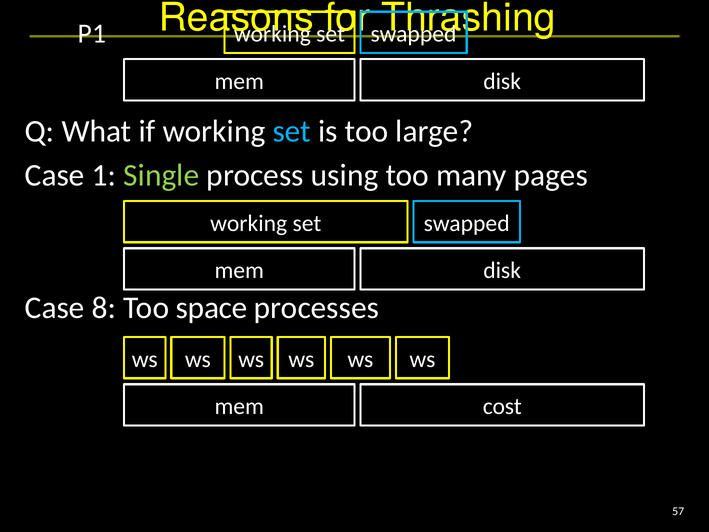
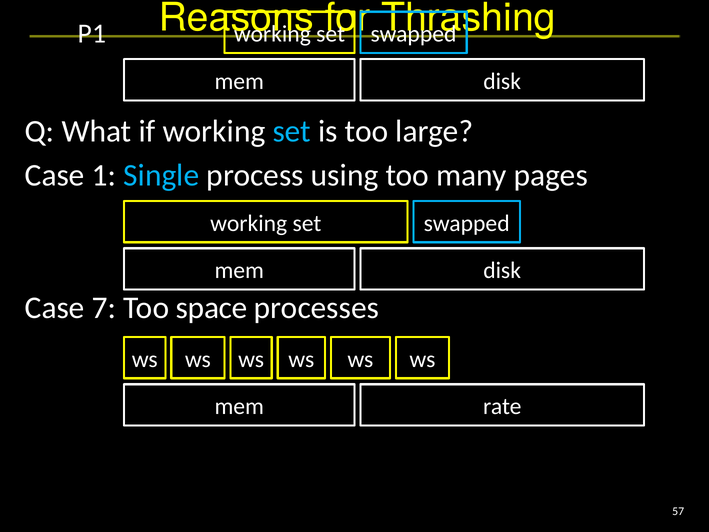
Single colour: light green -> light blue
8: 8 -> 7
cost: cost -> rate
